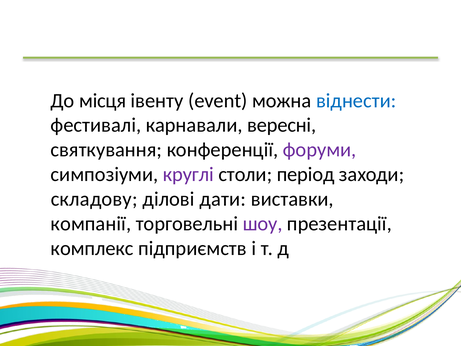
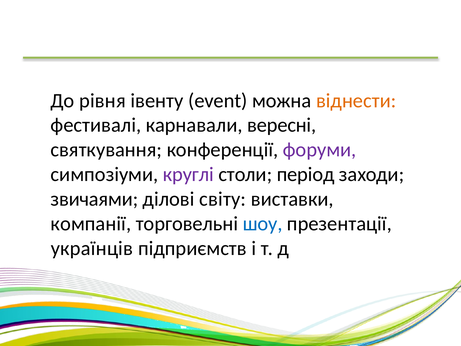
місця: місця -> рівня
віднести colour: blue -> orange
складову: складову -> звичаями
дати: дати -> світу
шоу colour: purple -> blue
комплекс: комплекс -> українців
